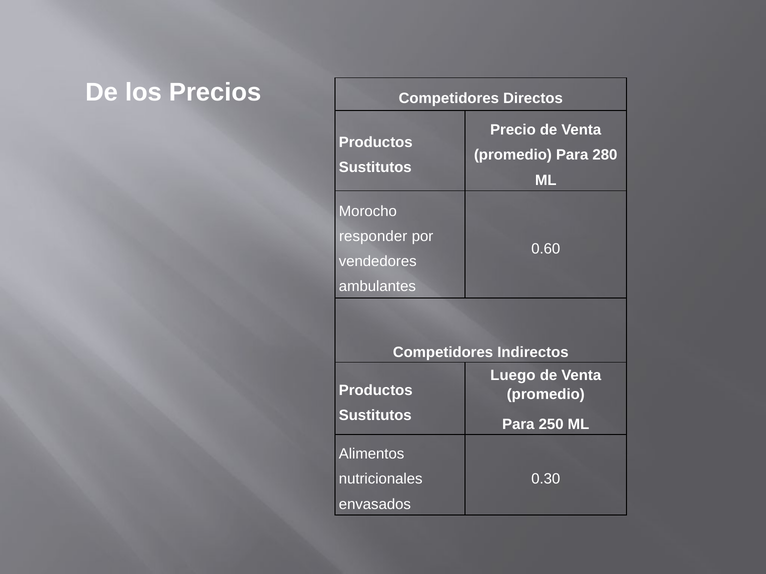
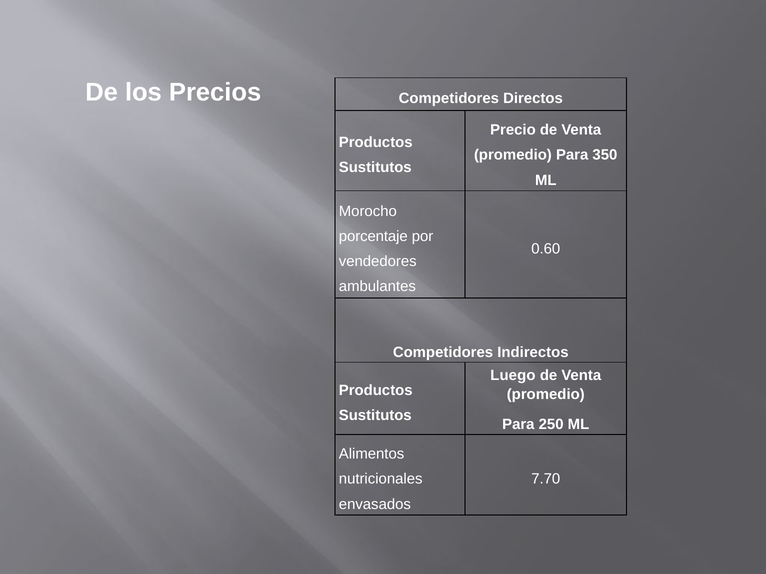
280: 280 -> 350
responder: responder -> porcentaje
0.30: 0.30 -> 7.70
